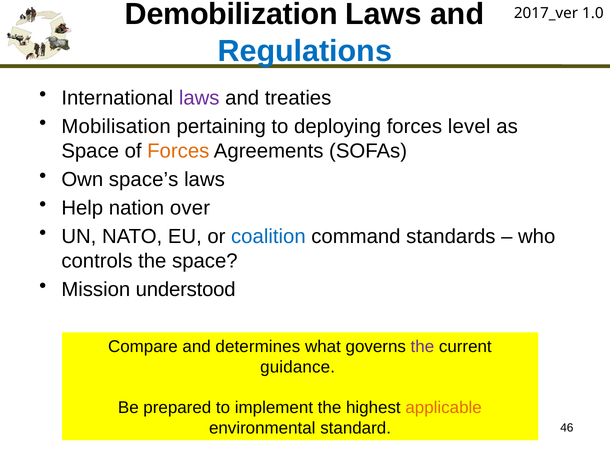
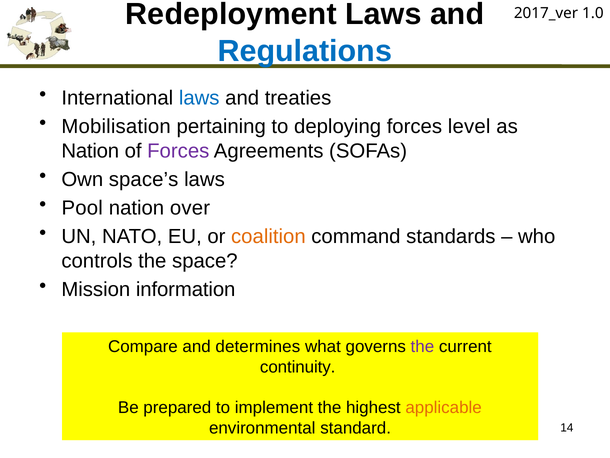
Demobilization: Demobilization -> Redeployment
laws at (199, 98) colour: purple -> blue
Space at (90, 151): Space -> Nation
Forces at (178, 151) colour: orange -> purple
Help: Help -> Pool
coalition colour: blue -> orange
understood: understood -> information
guidance: guidance -> continuity
46: 46 -> 14
